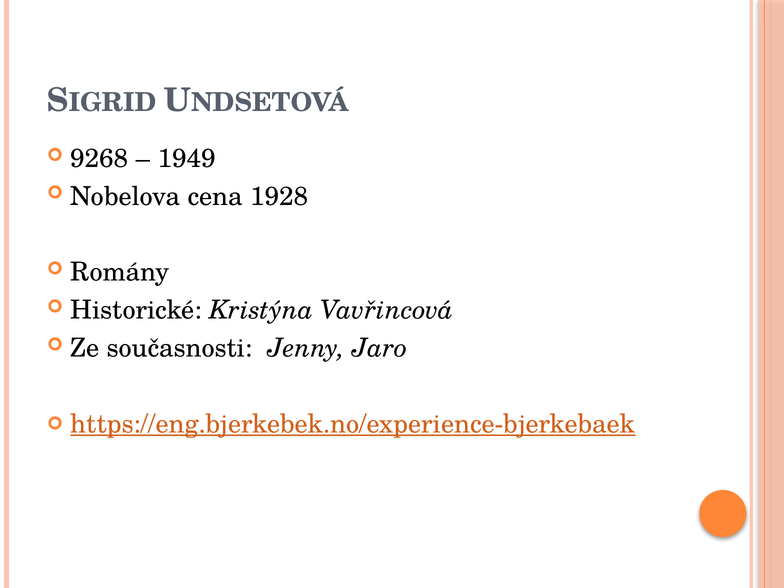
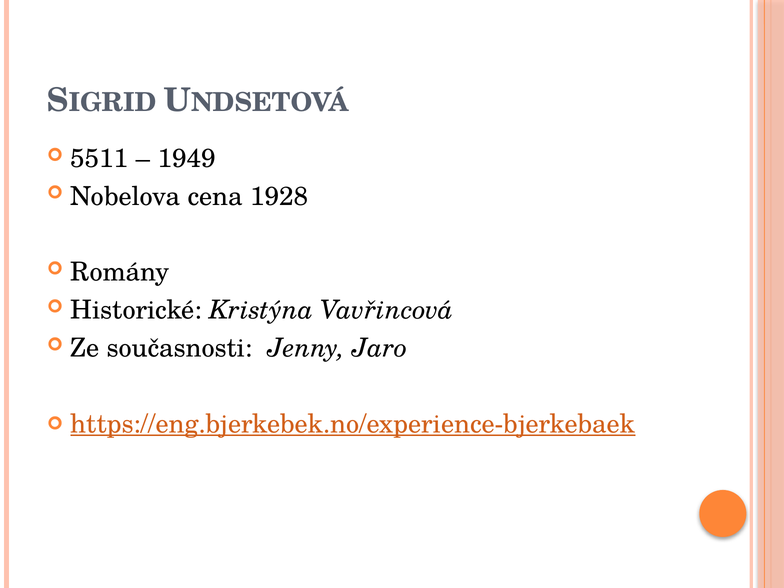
9268: 9268 -> 5511
